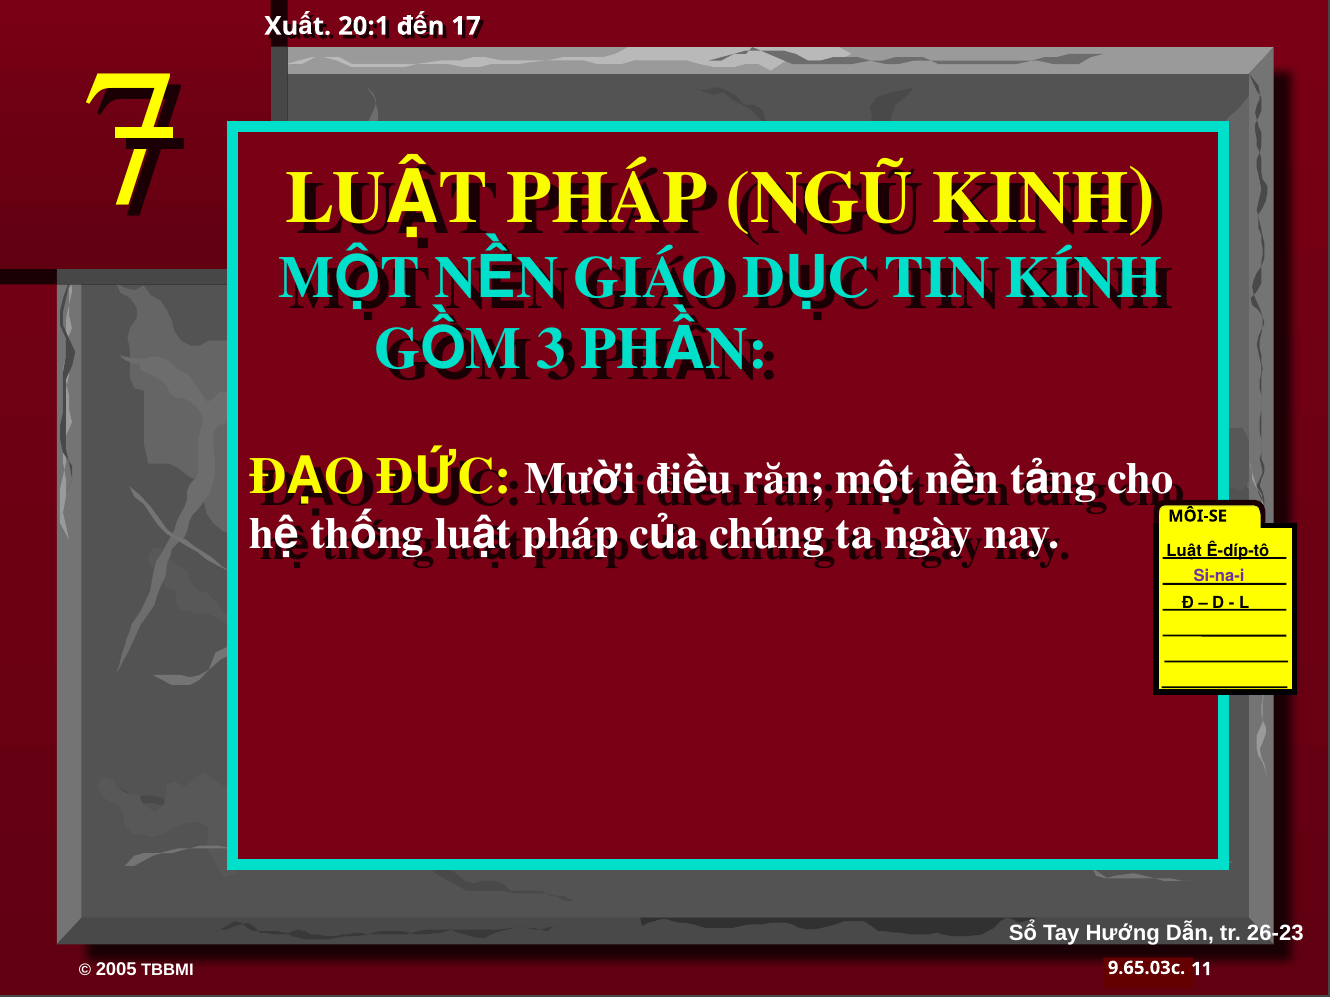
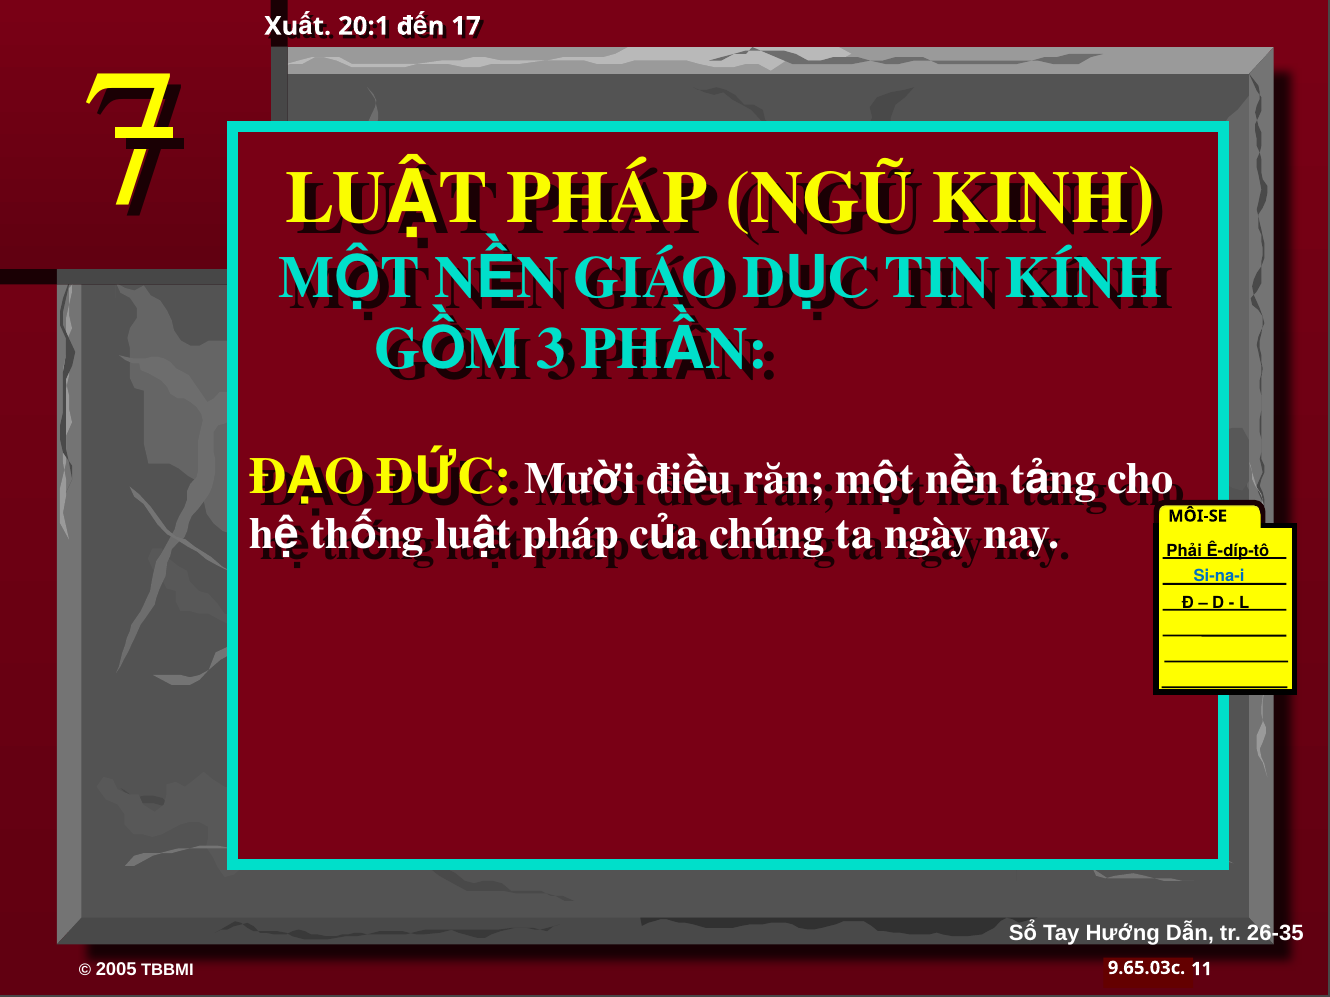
Luật at (1184, 551): Luật -> Phải
Si-na-i colour: purple -> blue
26-23: 26-23 -> 26-35
